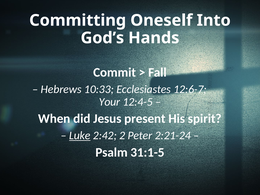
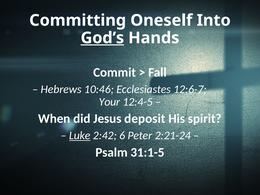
God’s underline: none -> present
10:33: 10:33 -> 10:46
present: present -> deposit
2: 2 -> 6
